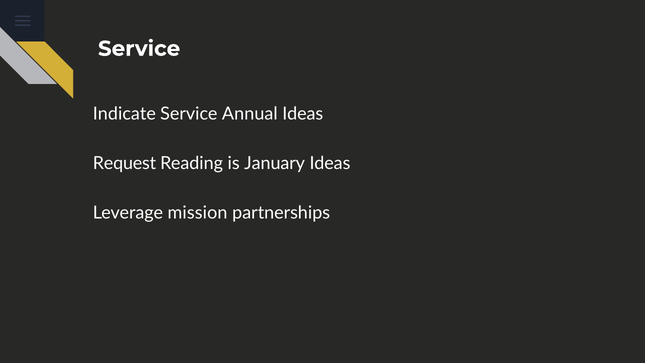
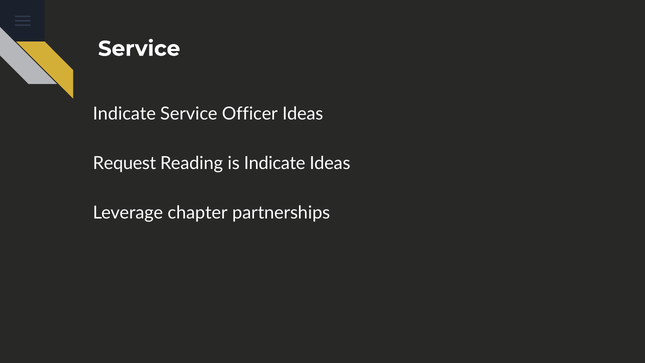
Annual: Annual -> Officer
is January: January -> Indicate
mission: mission -> chapter
